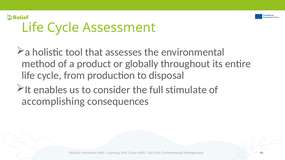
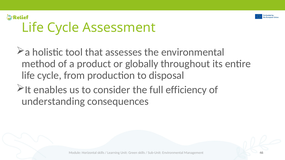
stimulate: stimulate -> efficiency
accomplishing: accomplishing -> understanding
